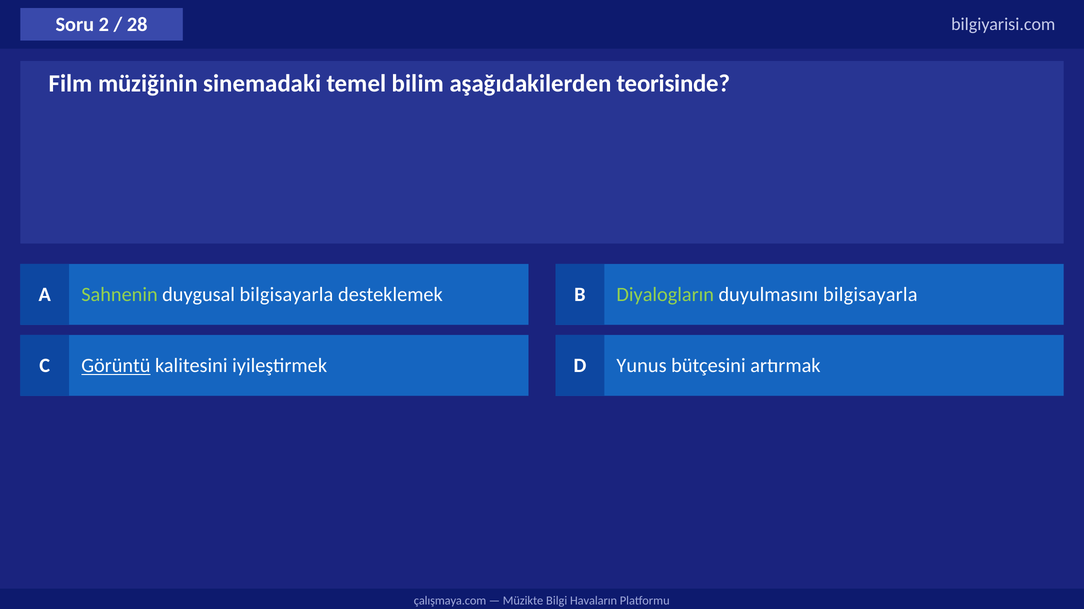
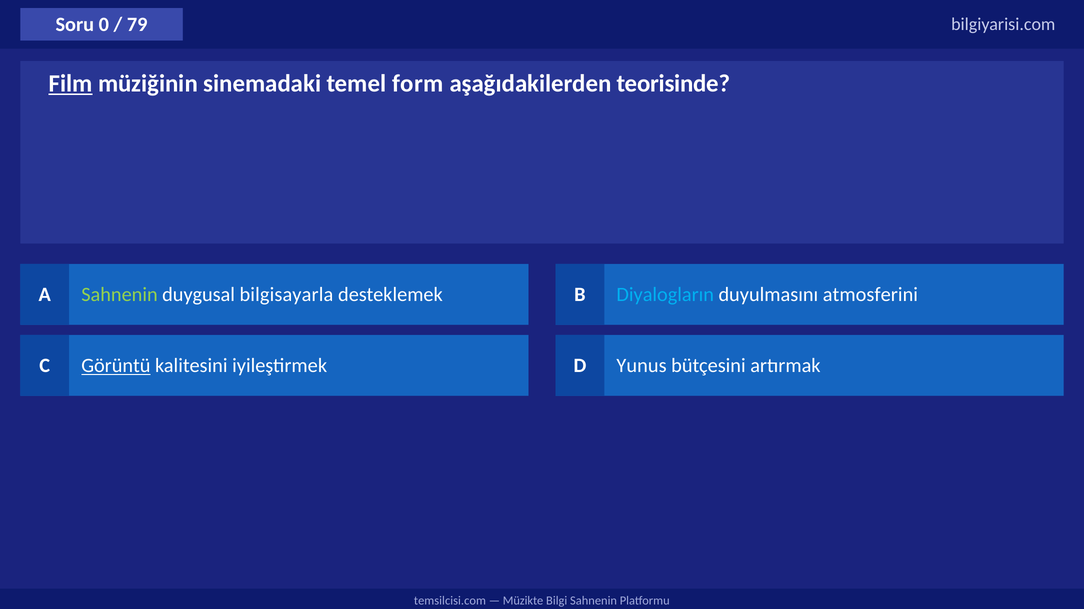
2: 2 -> 0
28: 28 -> 79
Film underline: none -> present
bilim: bilim -> form
Diyalogların colour: light green -> light blue
duyulmasını bilgisayarla: bilgisayarla -> atmosferini
çalışmaya.com: çalışmaya.com -> temsilcisi.com
Bilgi Havaların: Havaların -> Sahnenin
